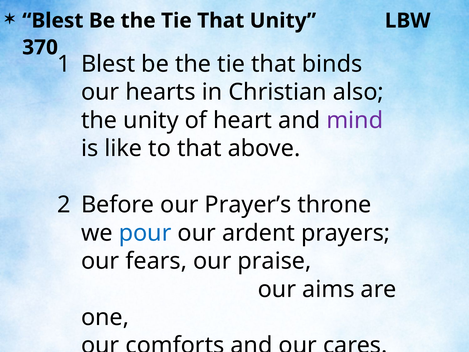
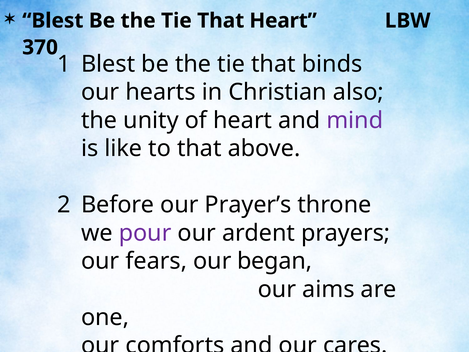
That Unity: Unity -> Heart
pour colour: blue -> purple
praise: praise -> began
